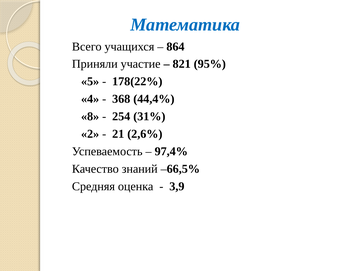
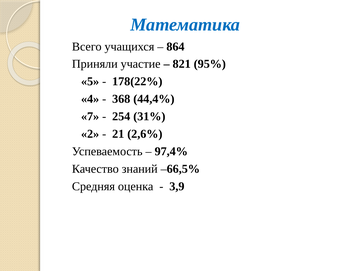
8: 8 -> 7
